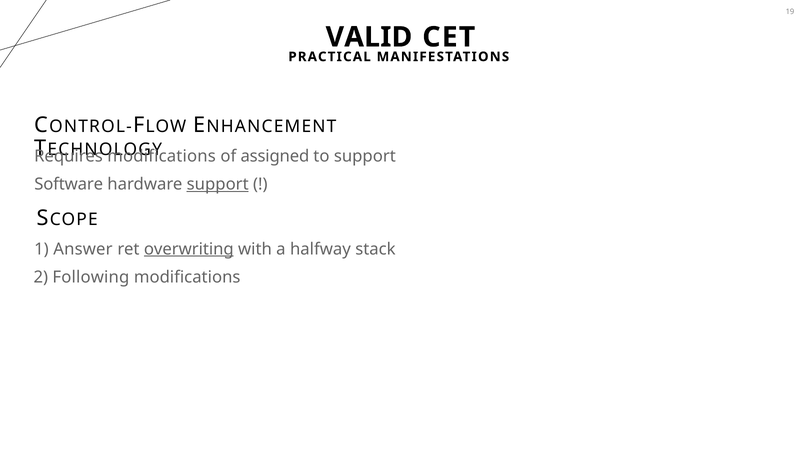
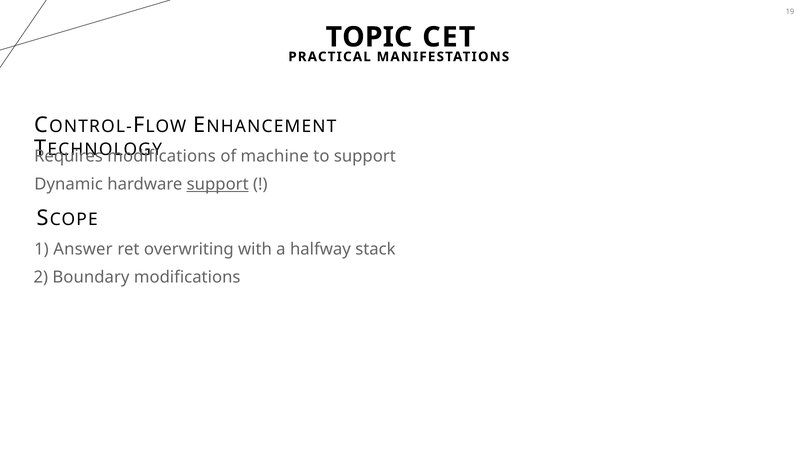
VALID: VALID -> TOPIC
assigned: assigned -> machine
Software: Software -> Dynamic
overwriting underline: present -> none
Following: Following -> Boundary
